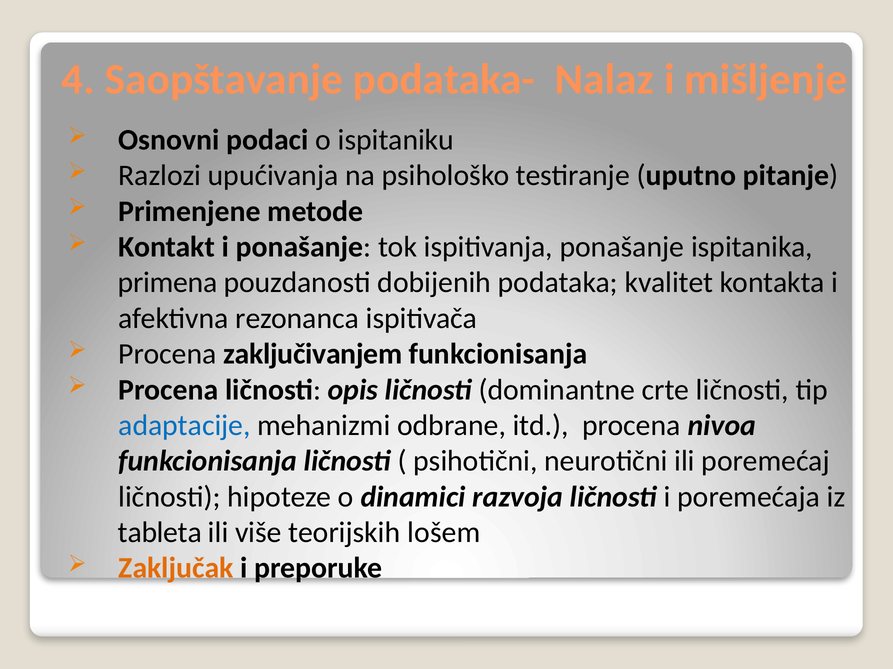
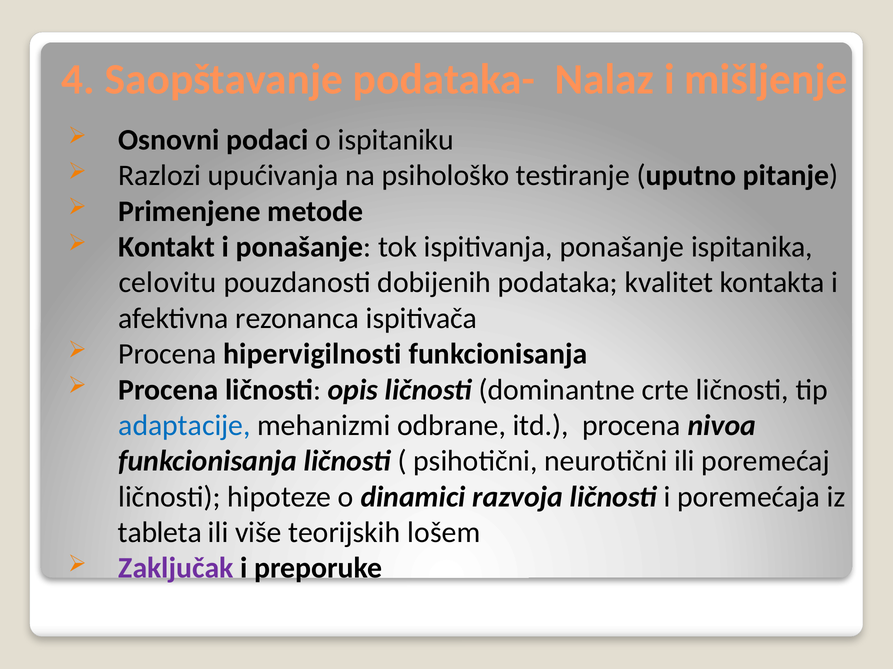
primena: primena -> celovitu
zaključivanjem: zaključivanjem -> hipervigilnosti
Zaključak colour: orange -> purple
